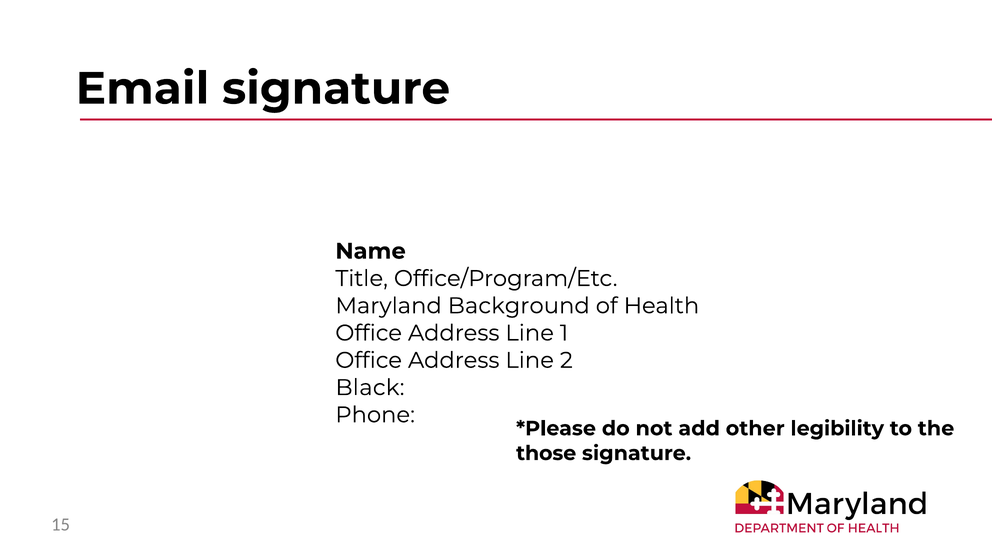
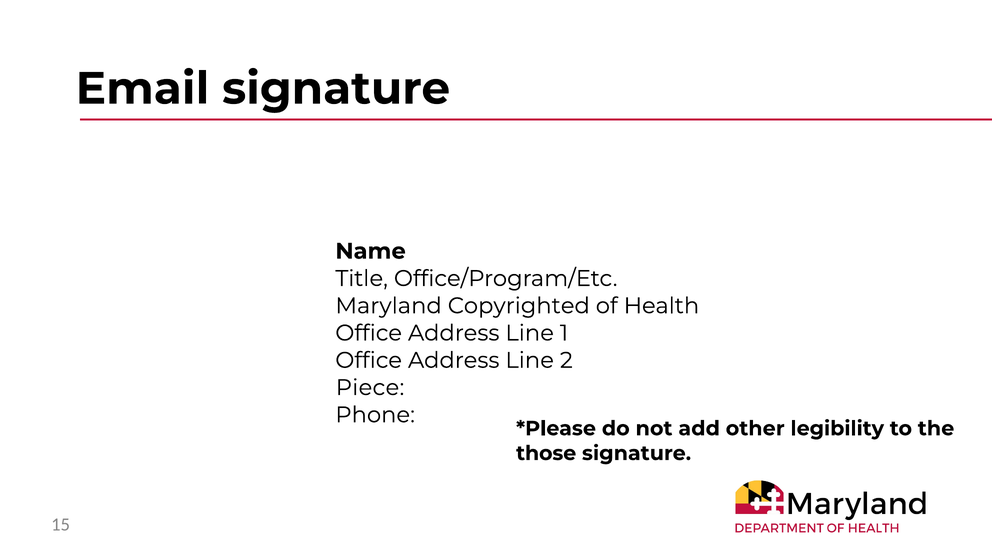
Background: Background -> Copyrighted
Black: Black -> Piece
